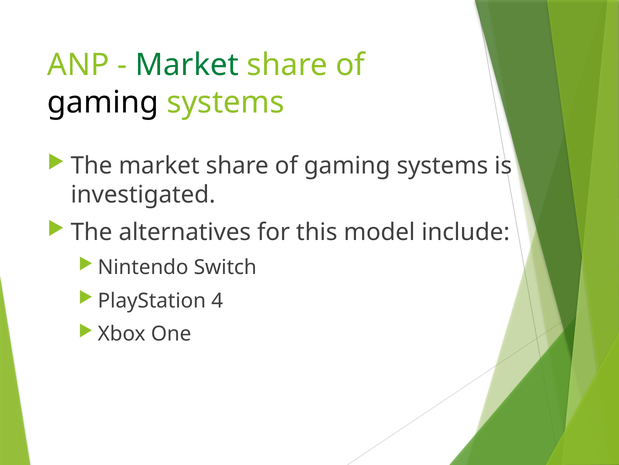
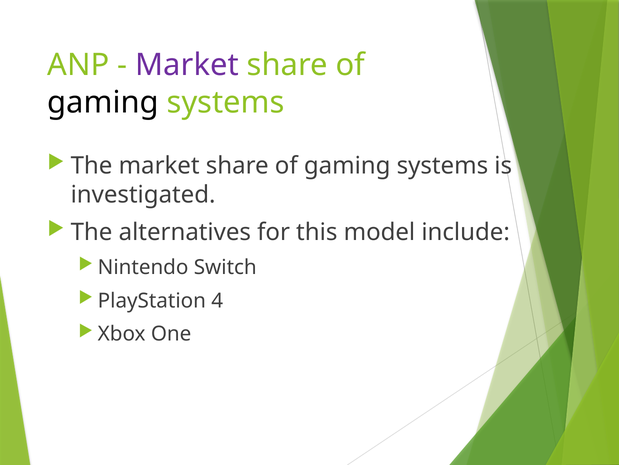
Market at (187, 65) colour: green -> purple
